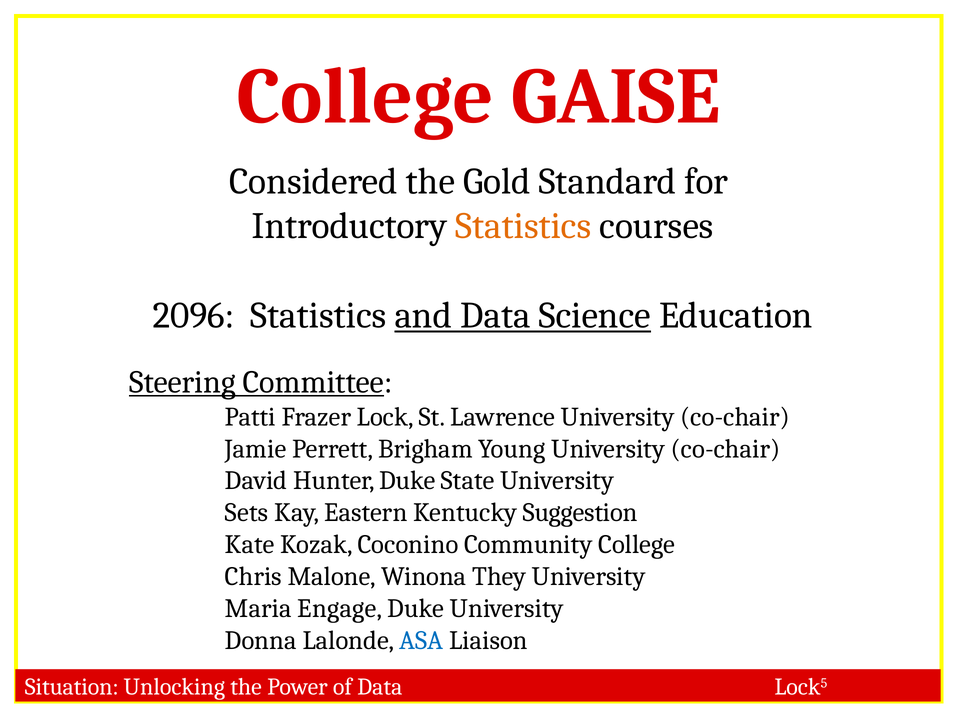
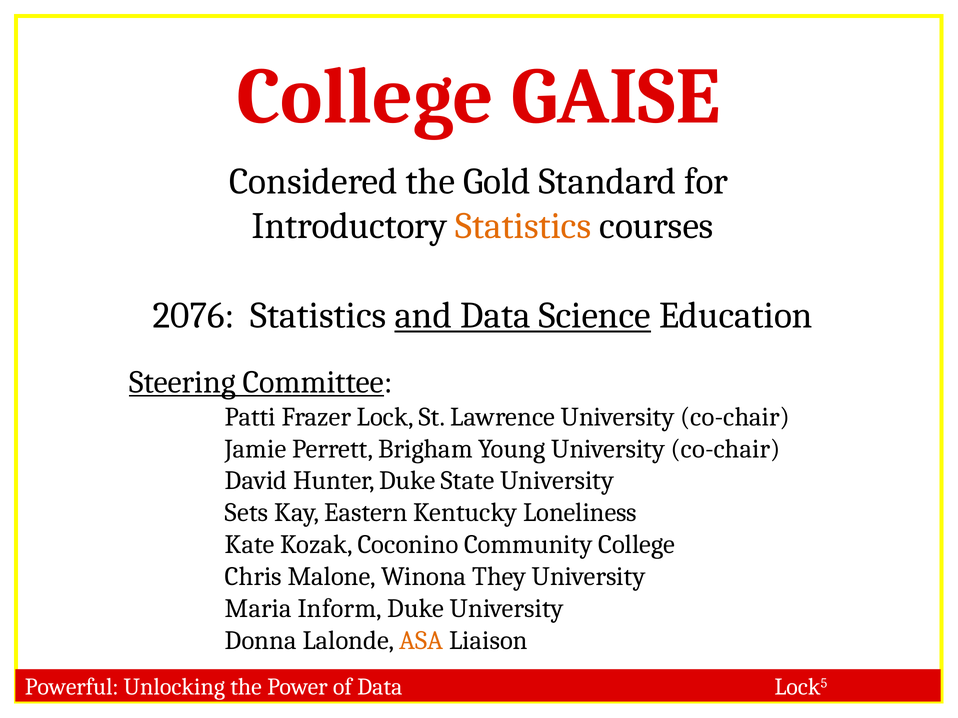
2096: 2096 -> 2076
Suggestion: Suggestion -> Loneliness
Engage: Engage -> Inform
ASA colour: blue -> orange
Situation: Situation -> Powerful
